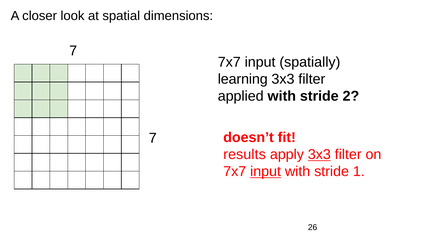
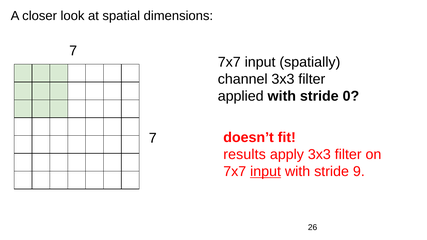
learning: learning -> channel
2: 2 -> 0
3x3 at (319, 155) underline: present -> none
1: 1 -> 9
